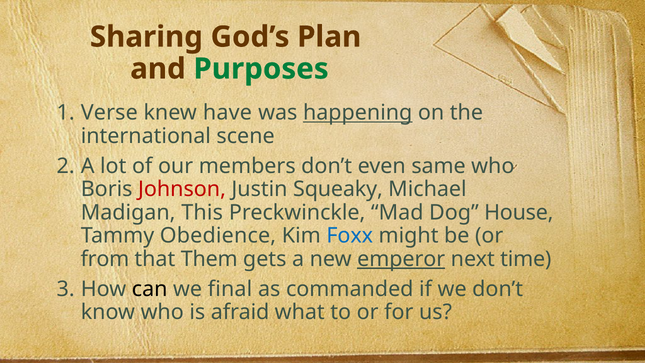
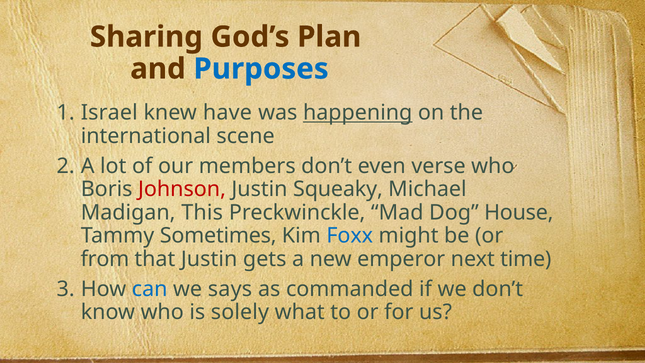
Purposes colour: green -> blue
Verse: Verse -> Israel
same: same -> verse
Obedience: Obedience -> Sometimes
that Them: Them -> Justin
emperor underline: present -> none
can colour: black -> blue
final: final -> says
afraid: afraid -> solely
